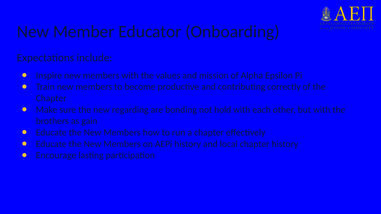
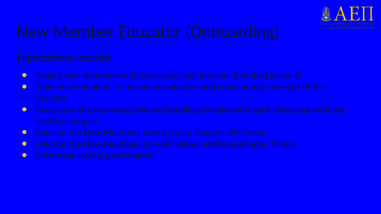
regarding: regarding -> executive
hold: hold -> plan
